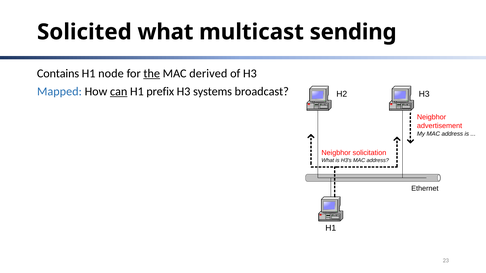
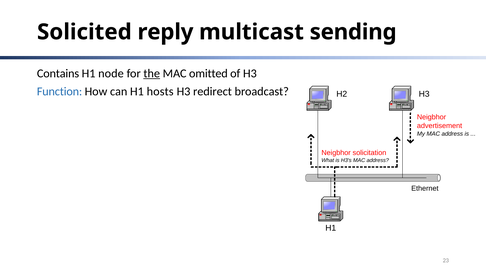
Solicited what: what -> reply
derived: derived -> omitted
Mapped: Mapped -> Function
can underline: present -> none
prefix: prefix -> hosts
systems: systems -> redirect
